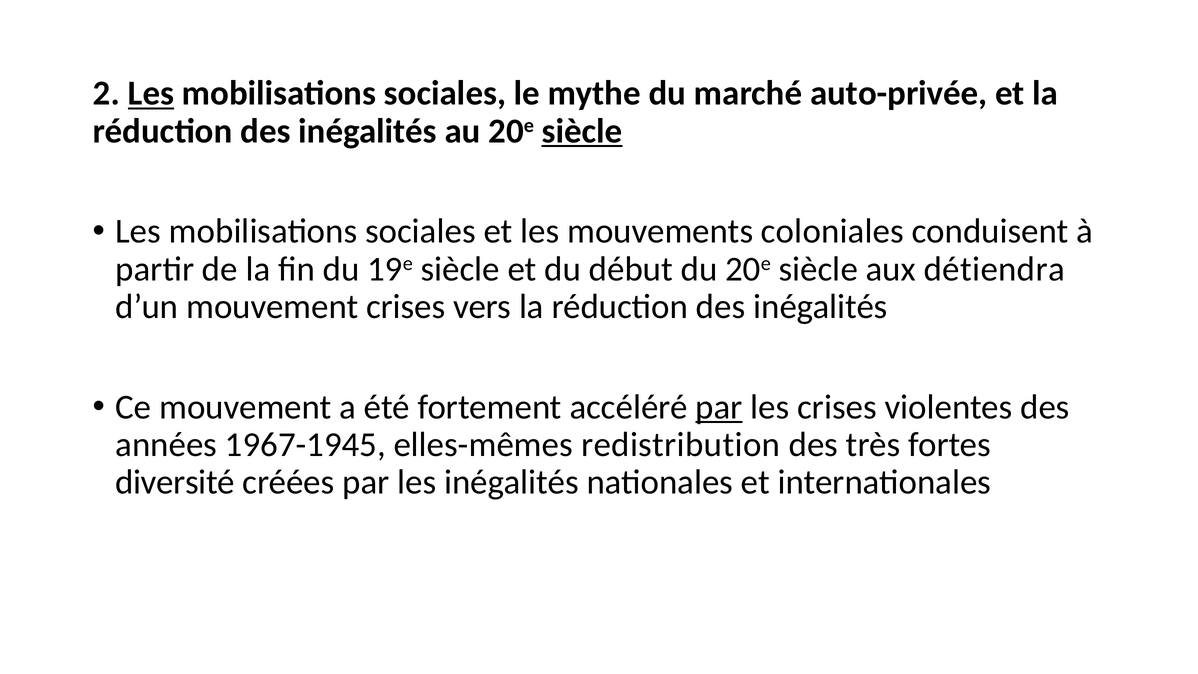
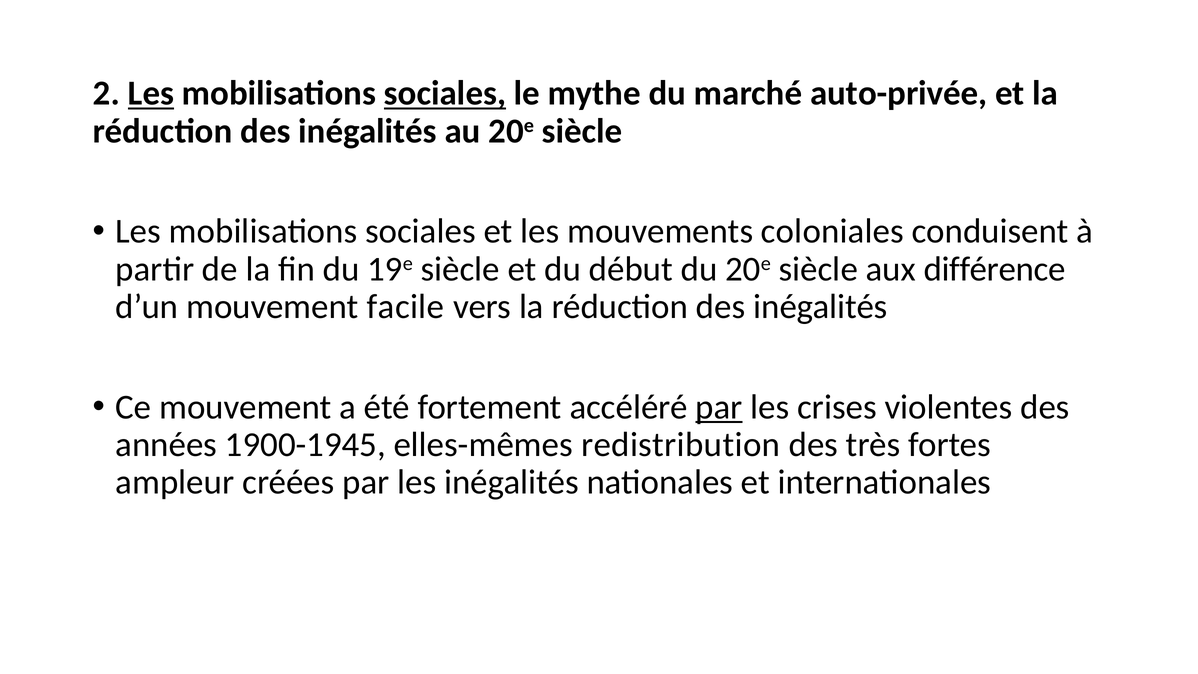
sociales at (445, 93) underline: none -> present
siècle at (582, 131) underline: present -> none
détiendra: détiendra -> différence
mouvement crises: crises -> facile
1967-1945: 1967-1945 -> 1900-1945
diversité: diversité -> ampleur
